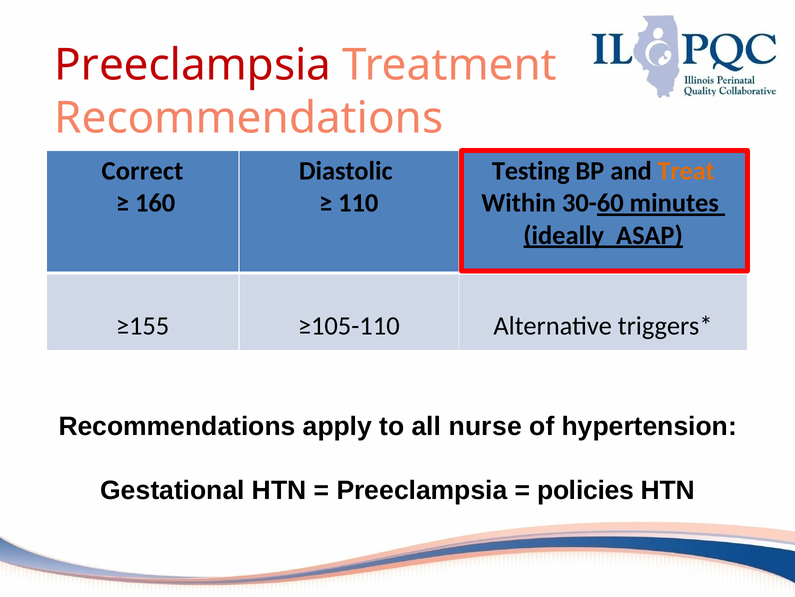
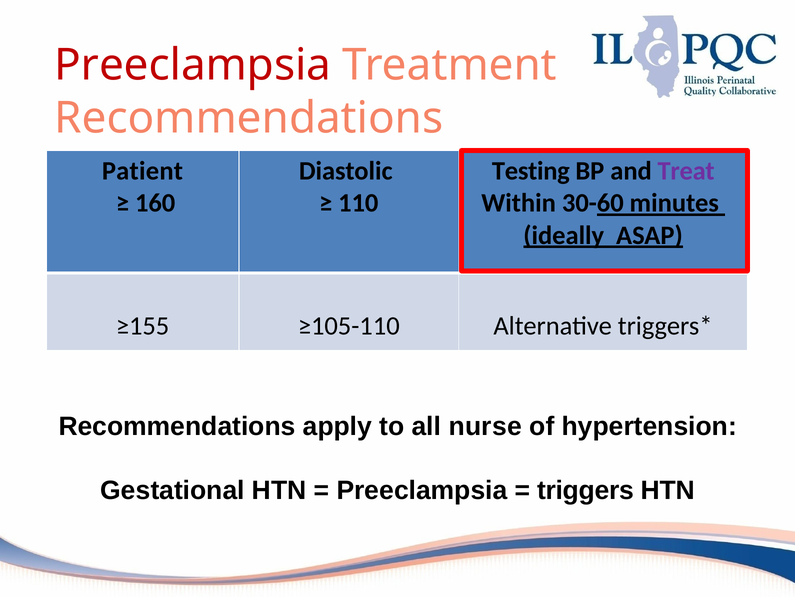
Correct: Correct -> Patient
Treat colour: orange -> purple
policies: policies -> triggers
